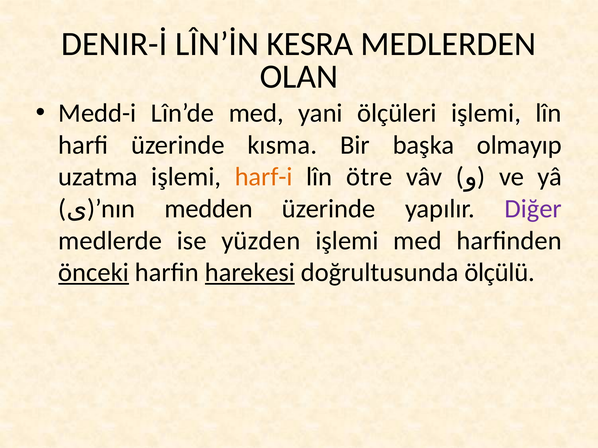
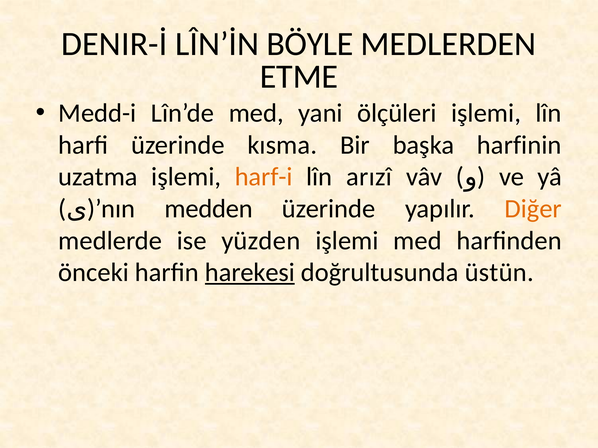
KESRA: KESRA -> BÖYLE
OLAN: OLAN -> ETME
olmayıp: olmayıp -> harfinin
ötre: ötre -> arızî
Diğer colour: purple -> orange
önceki underline: present -> none
ölçülü: ölçülü -> üstün
